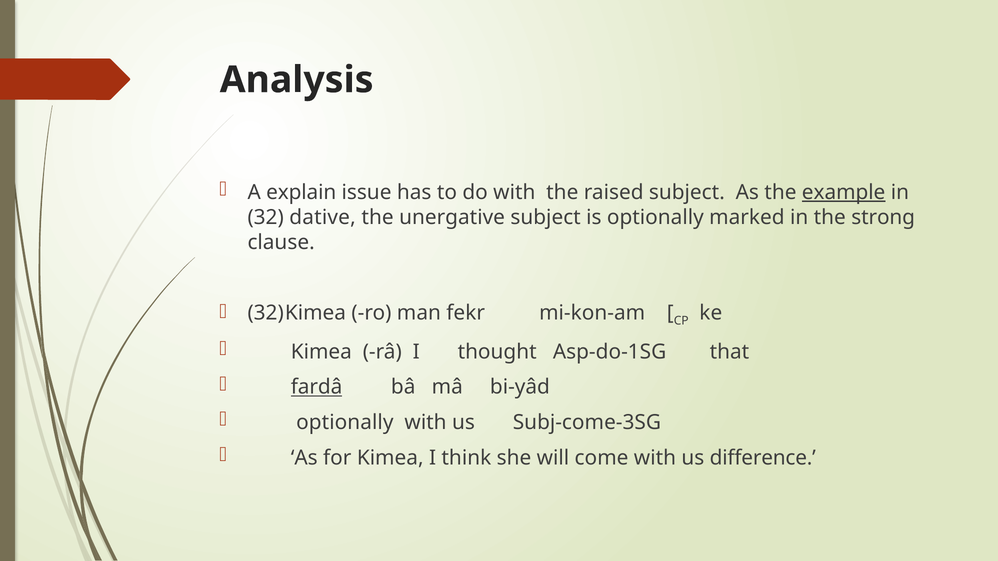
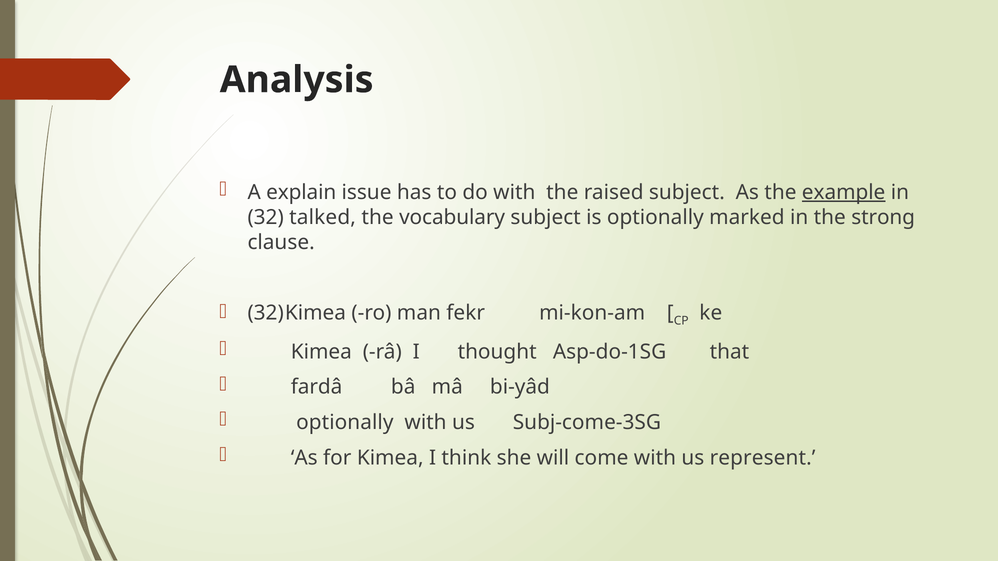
dative: dative -> talked
unergative: unergative -> vocabulary
fardâ underline: present -> none
difference: difference -> represent
